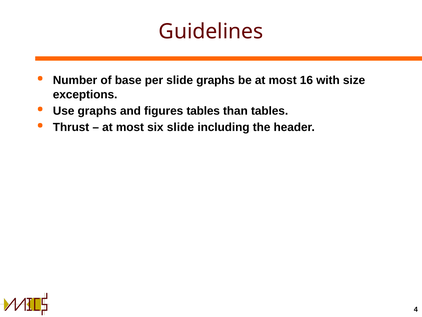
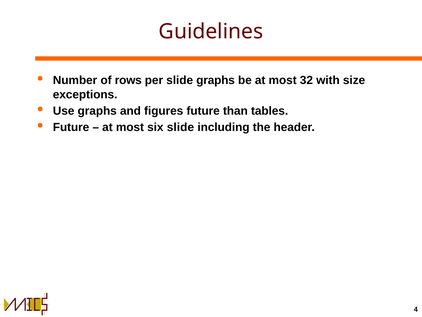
base: base -> rows
16: 16 -> 32
figures tables: tables -> future
Thrust at (71, 127): Thrust -> Future
